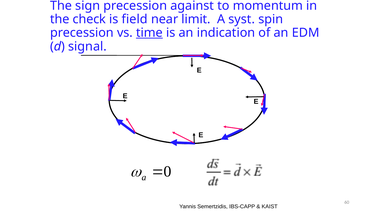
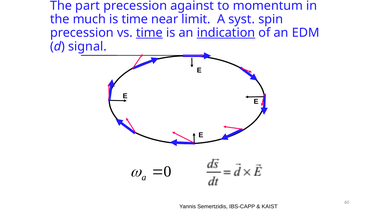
sign: sign -> part
check: check -> much
is field: field -> time
indication underline: none -> present
